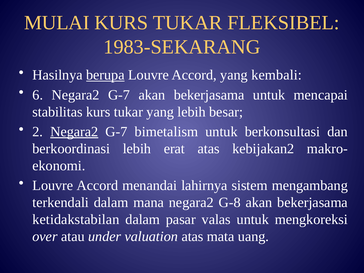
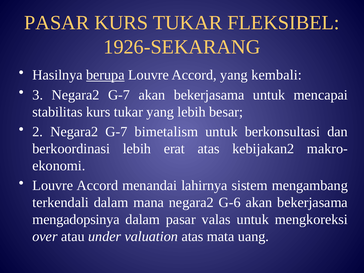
MULAI at (57, 23): MULAI -> PASAR
1983-SEKARANG: 1983-SEKARANG -> 1926-SEKARANG
6: 6 -> 3
Negara2 at (74, 132) underline: present -> none
G-8: G-8 -> G-6
ketidakstabilan: ketidakstabilan -> mengadopsinya
